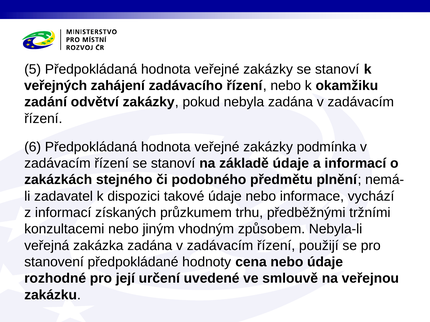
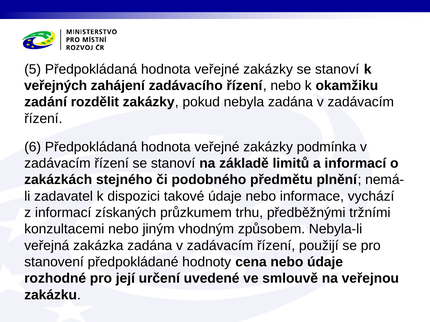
odvětví: odvětví -> rozdělit
základě údaje: údaje -> limitů
